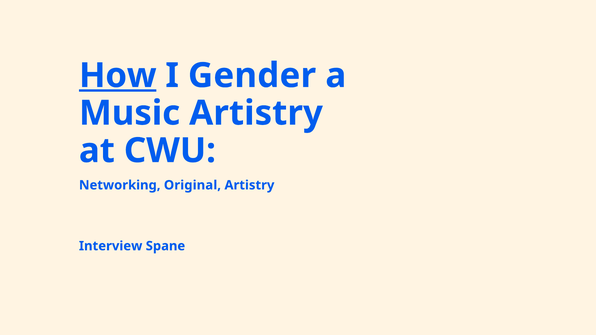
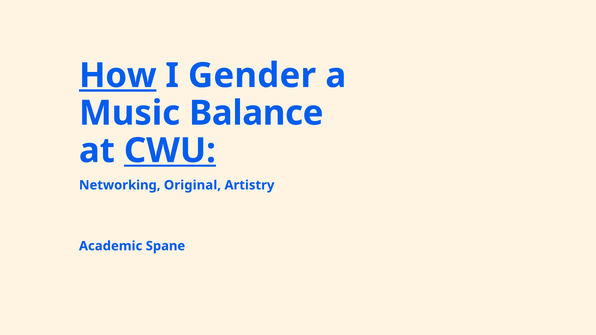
Music Artistry: Artistry -> Balance
CWU underline: none -> present
Interview: Interview -> Academic
